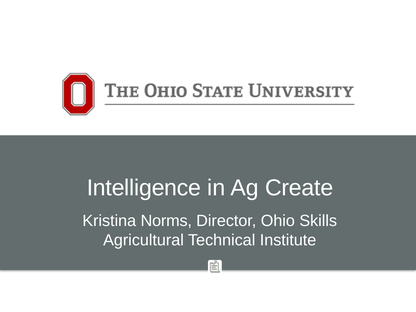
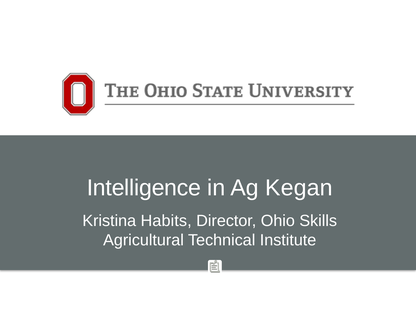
Create: Create -> Kegan
Norms: Norms -> Habits
